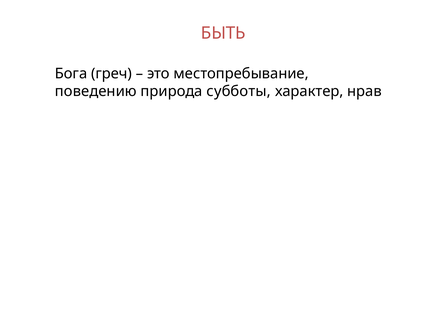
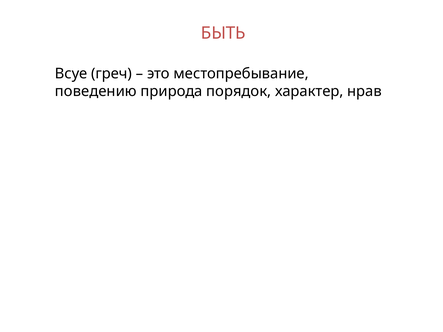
Бога: Бога -> Всуе
субботы: субботы -> порядок
